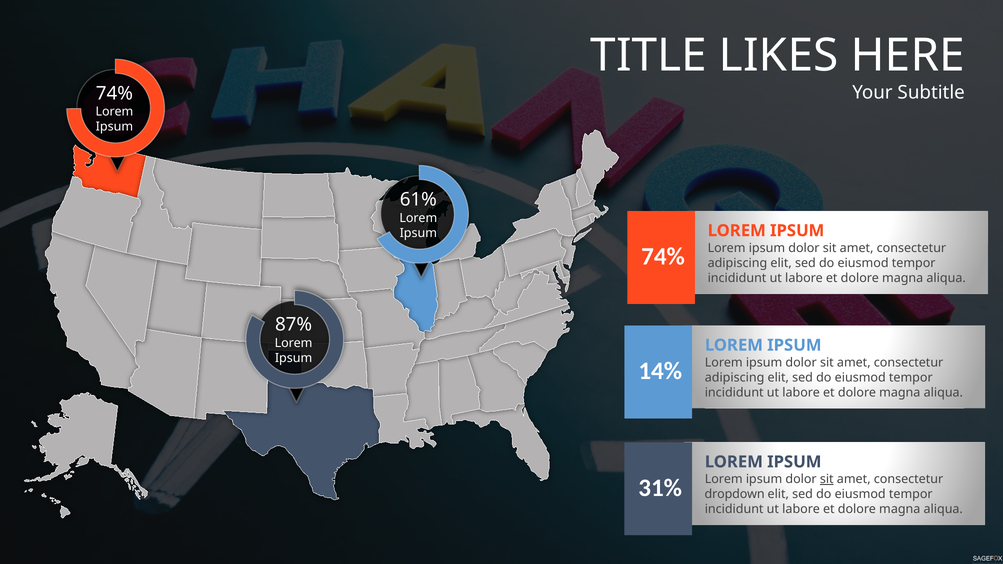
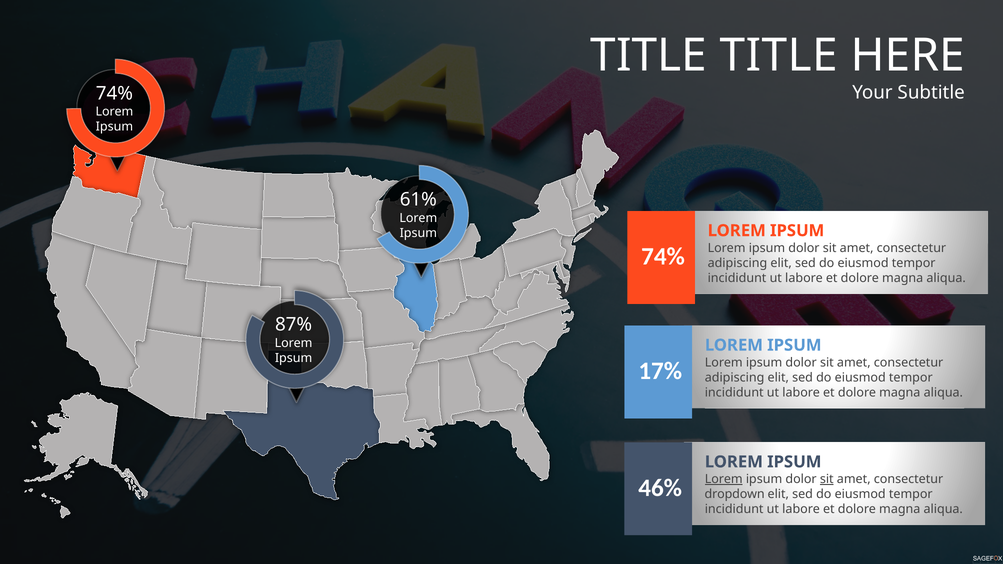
TITLE LIKES: LIKES -> TITLE
14%: 14% -> 17%
Lorem at (724, 479) underline: none -> present
31%: 31% -> 46%
